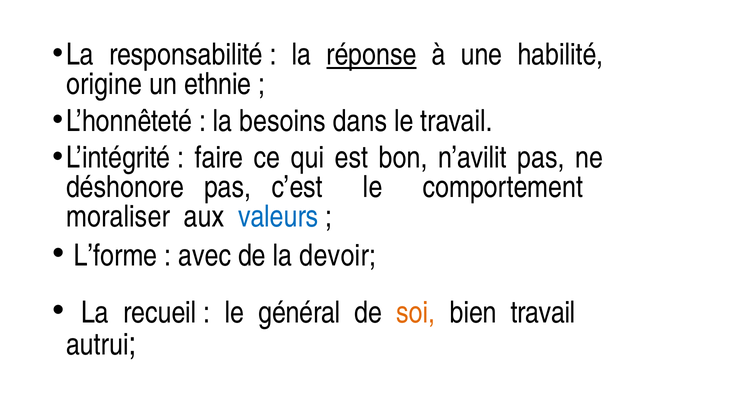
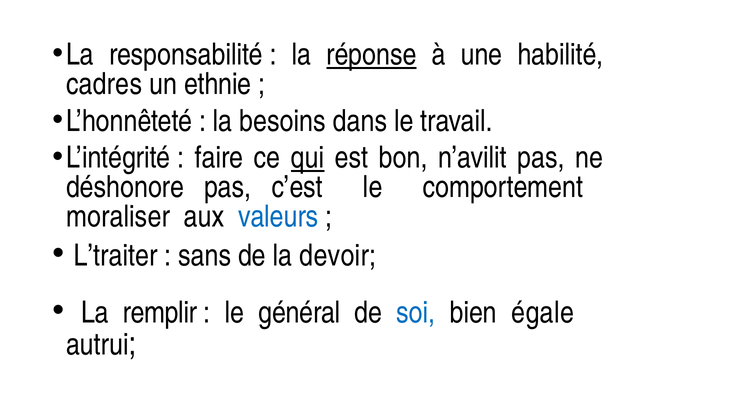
origine: origine -> cadres
qui underline: none -> present
L’forme: L’forme -> L’traiter
avec: avec -> sans
recueil: recueil -> remplir
soi colour: orange -> blue
bien travail: travail -> égale
